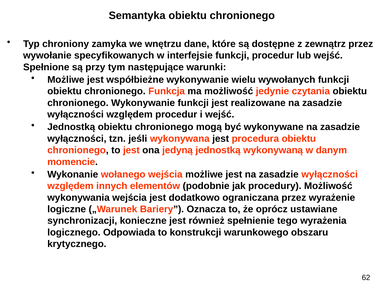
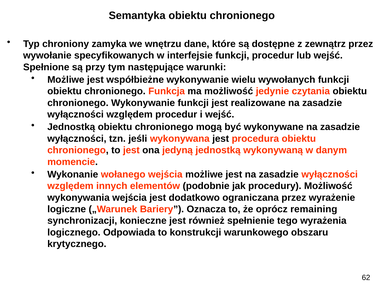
ustawiane: ustawiane -> remaining
